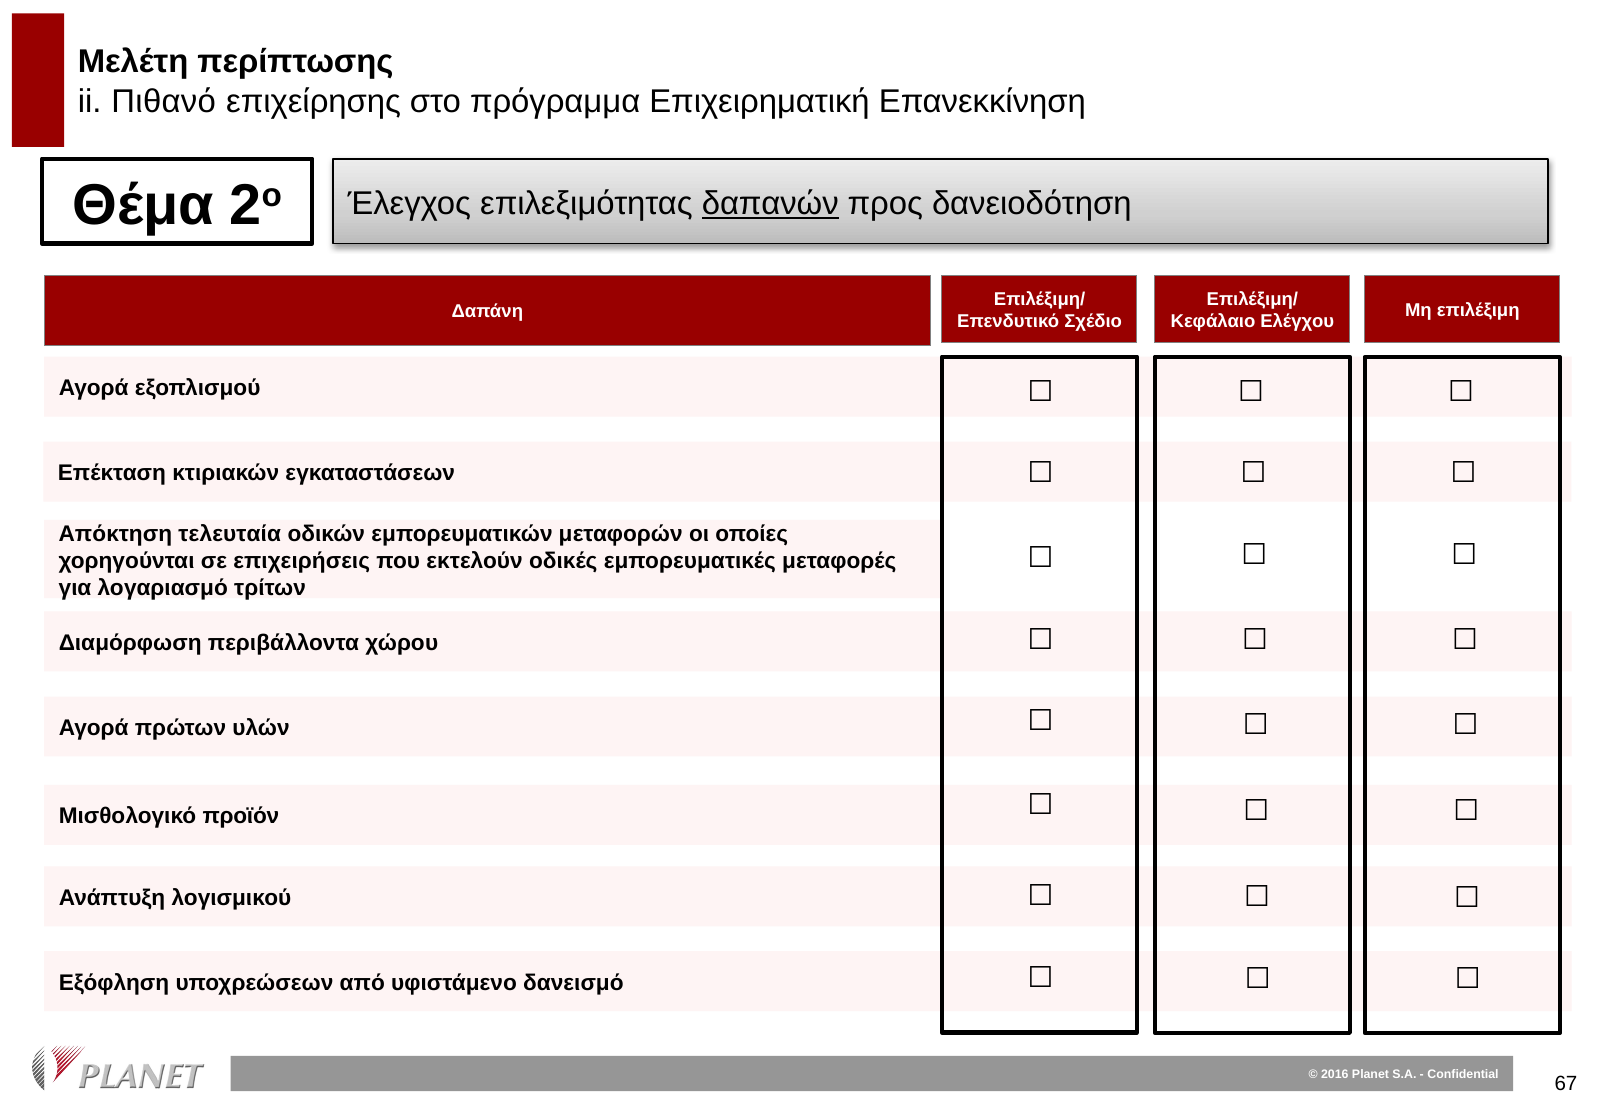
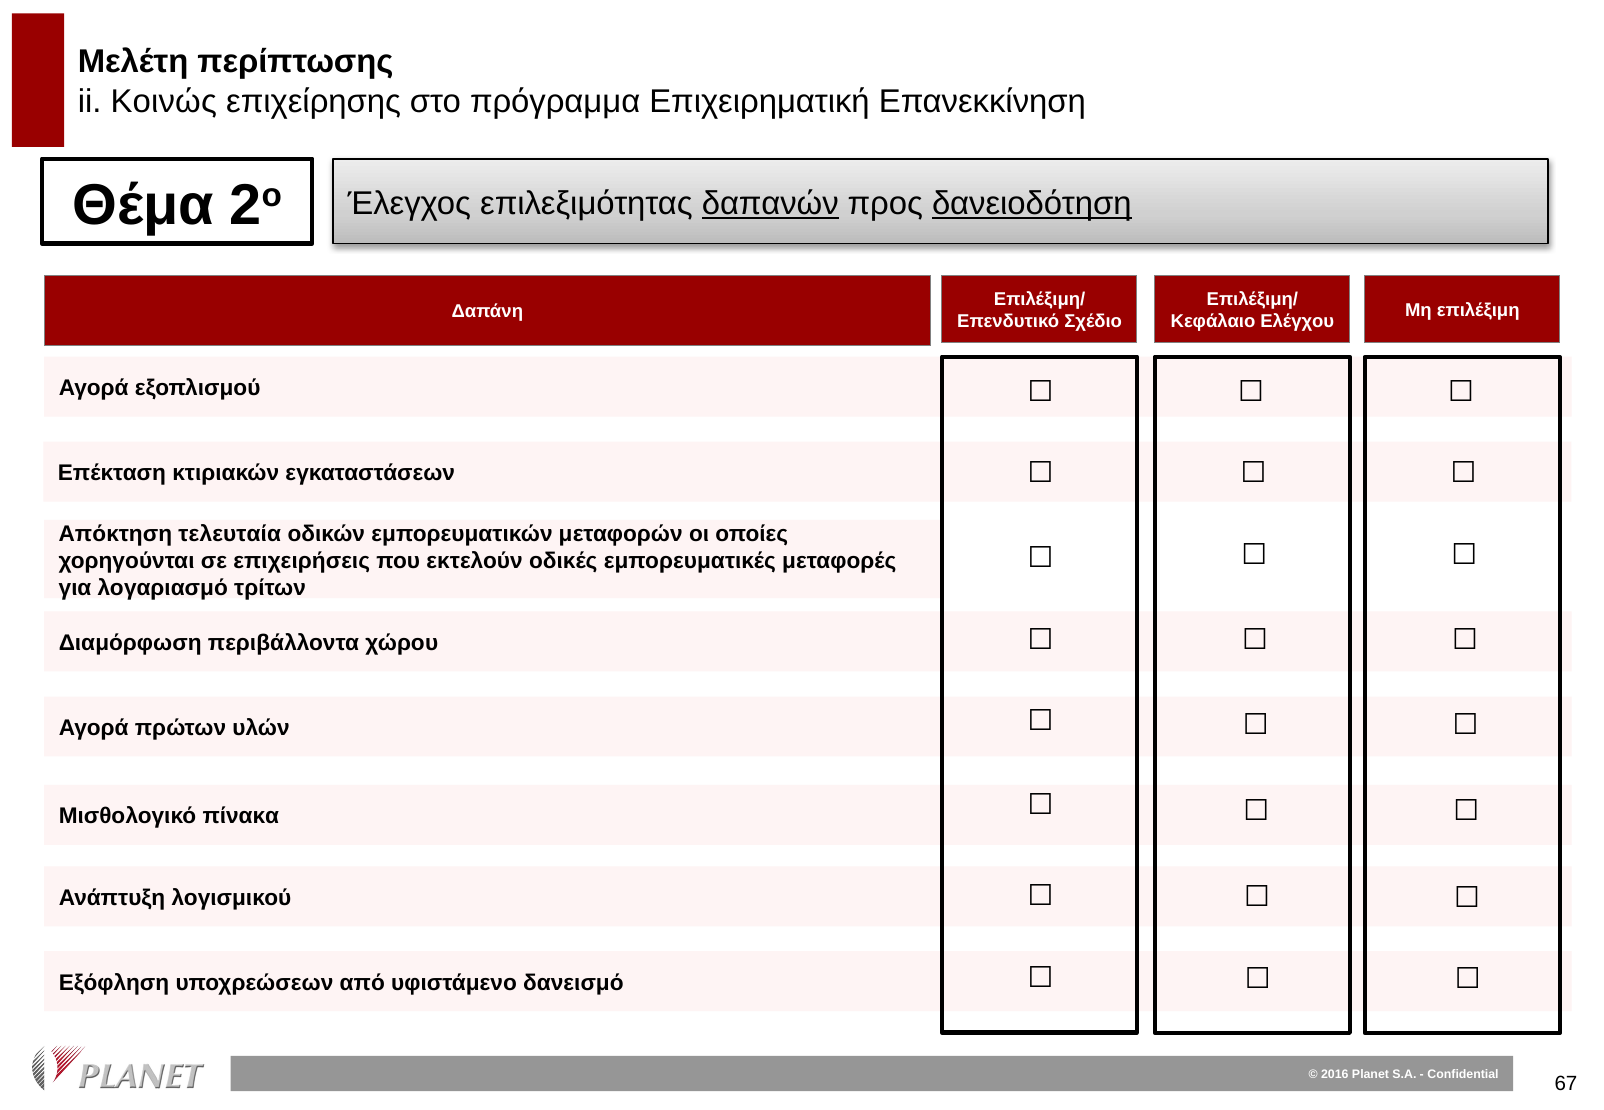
Πιθανό: Πιθανό -> Κοινώς
δανειοδότηση underline: none -> present
προϊόν: προϊόν -> πίνακα
